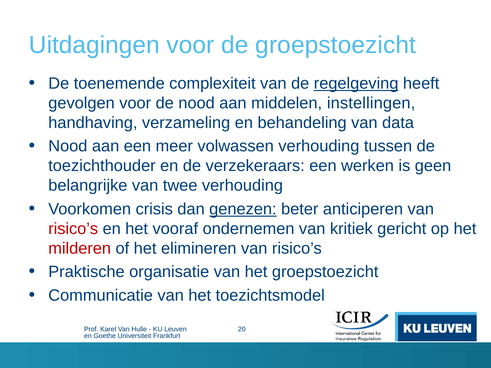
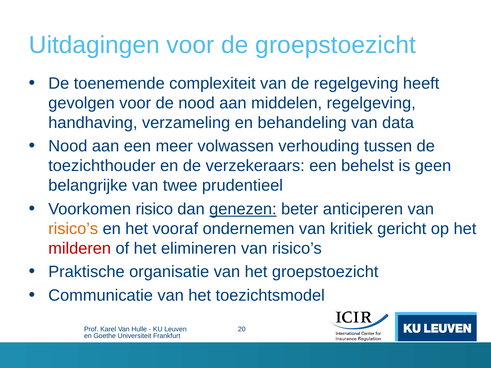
regelgeving at (356, 83) underline: present -> none
middelen instellingen: instellingen -> regelgeving
werken: werken -> behelst
twee verhouding: verhouding -> prudentieel
crisis: crisis -> risico
risico’s at (73, 229) colour: red -> orange
